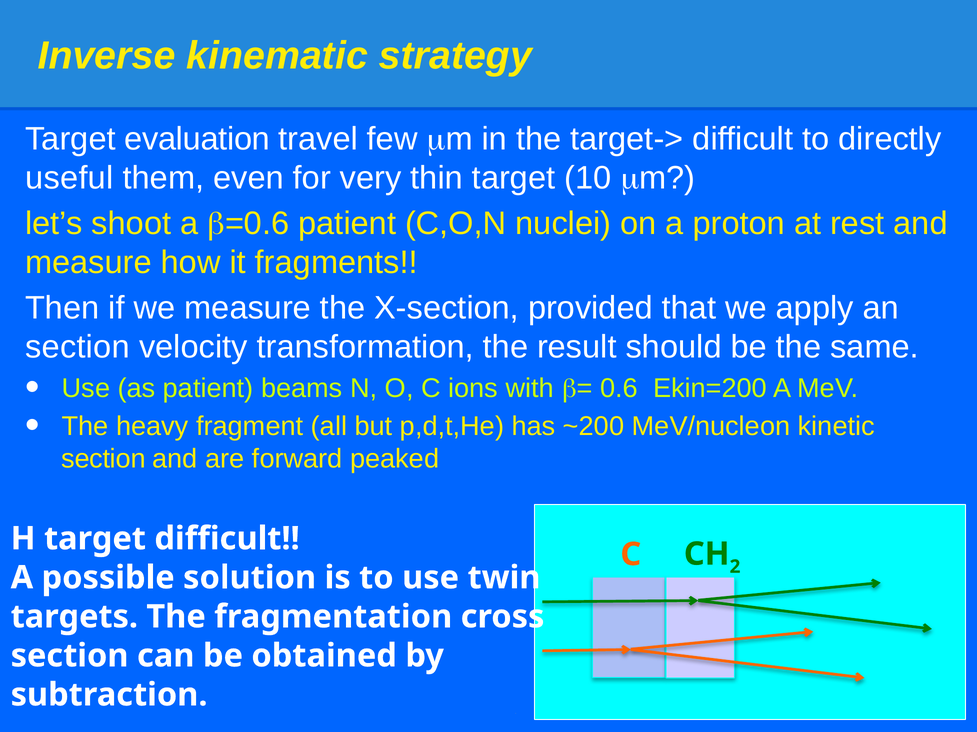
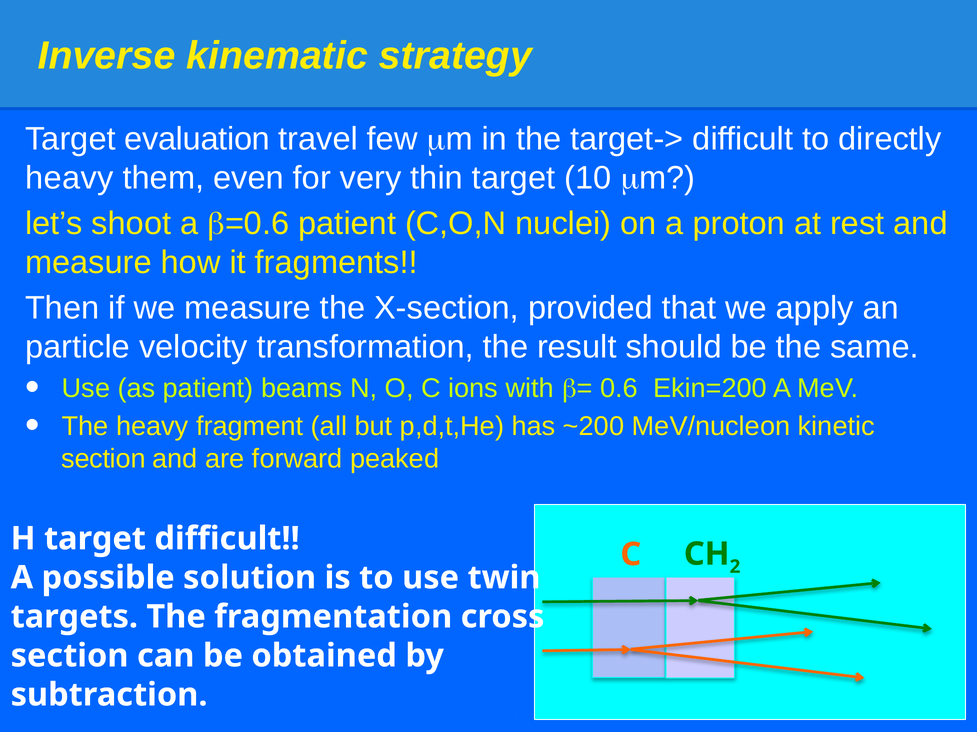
useful at (69, 178): useful -> heavy
section at (77, 348): section -> particle
